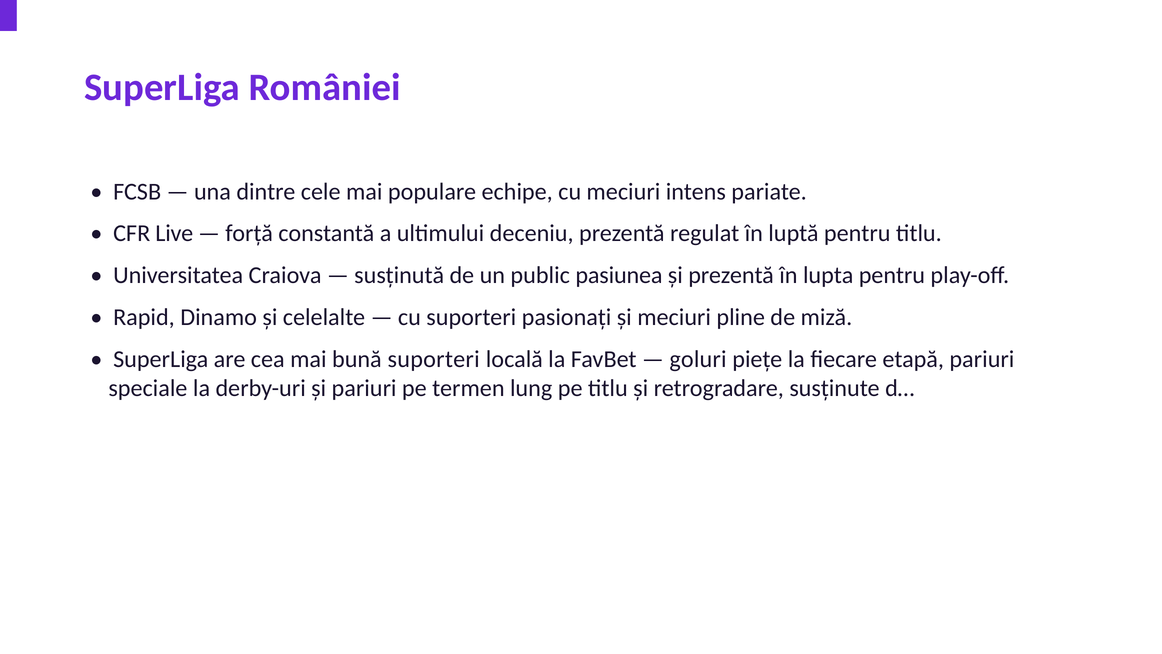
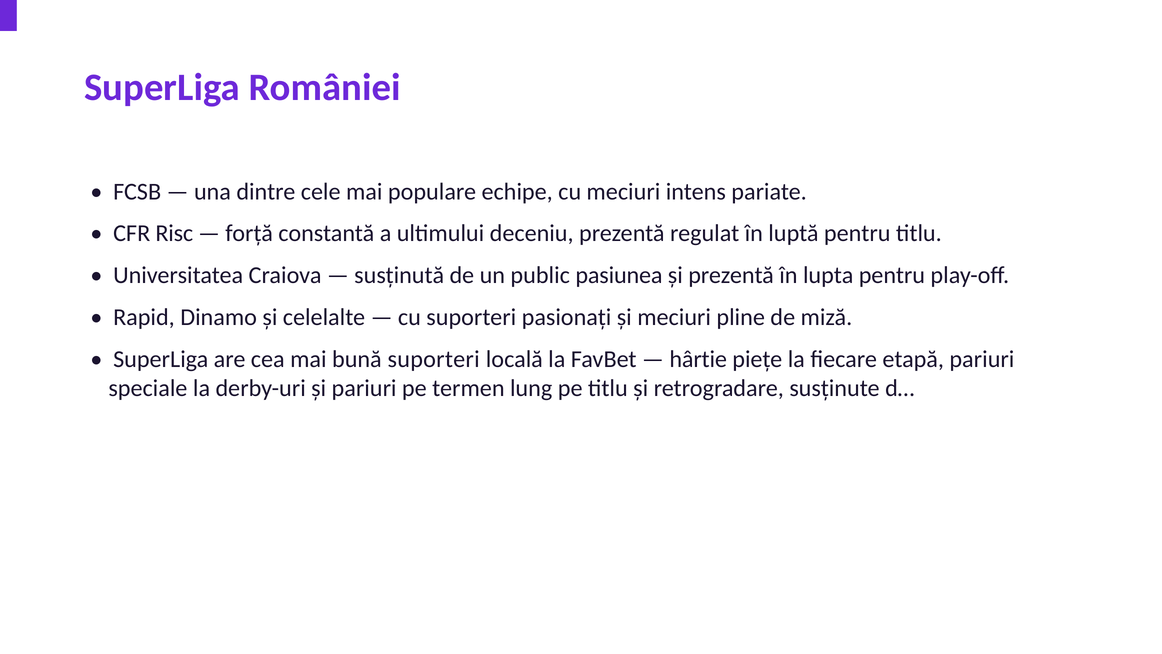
Live: Live -> Risc
goluri: goluri -> hârtie
